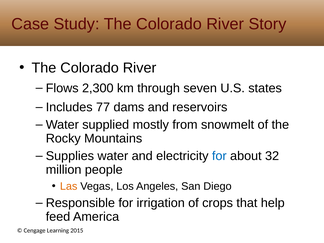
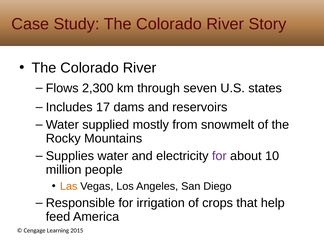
77: 77 -> 17
for at (219, 156) colour: blue -> purple
32: 32 -> 10
